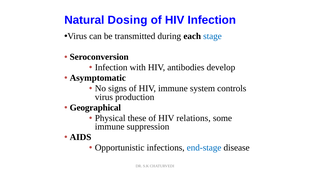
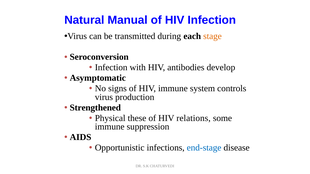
Dosing: Dosing -> Manual
stage colour: blue -> orange
Geographical: Geographical -> Strengthened
